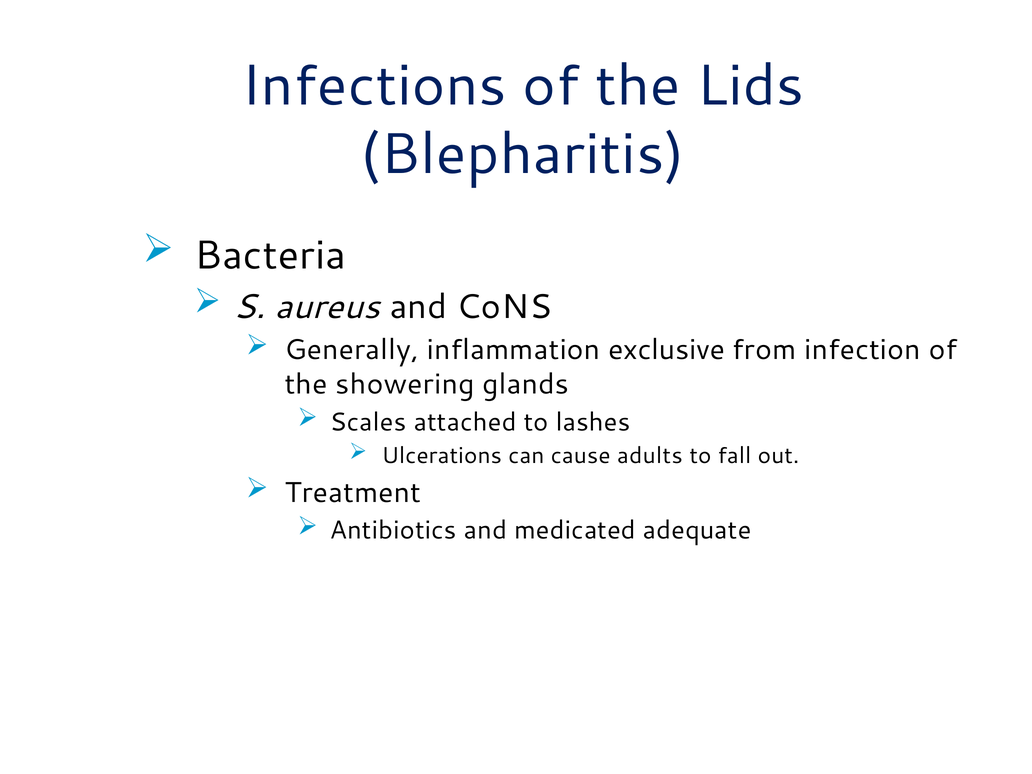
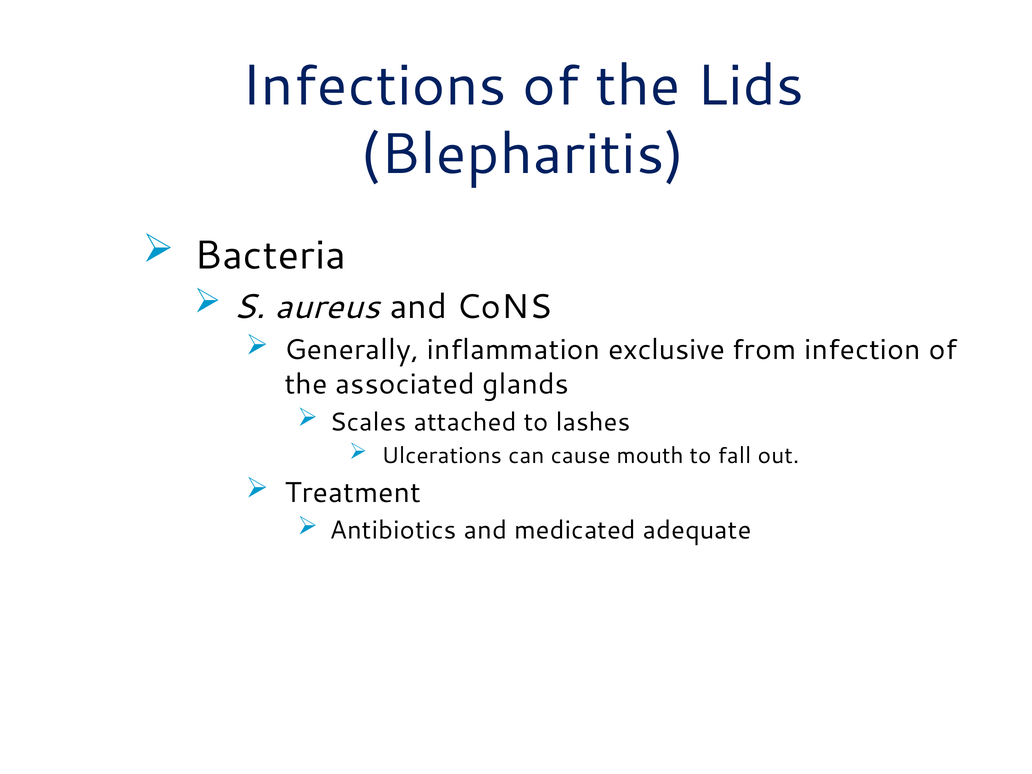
showering: showering -> associated
adults: adults -> mouth
